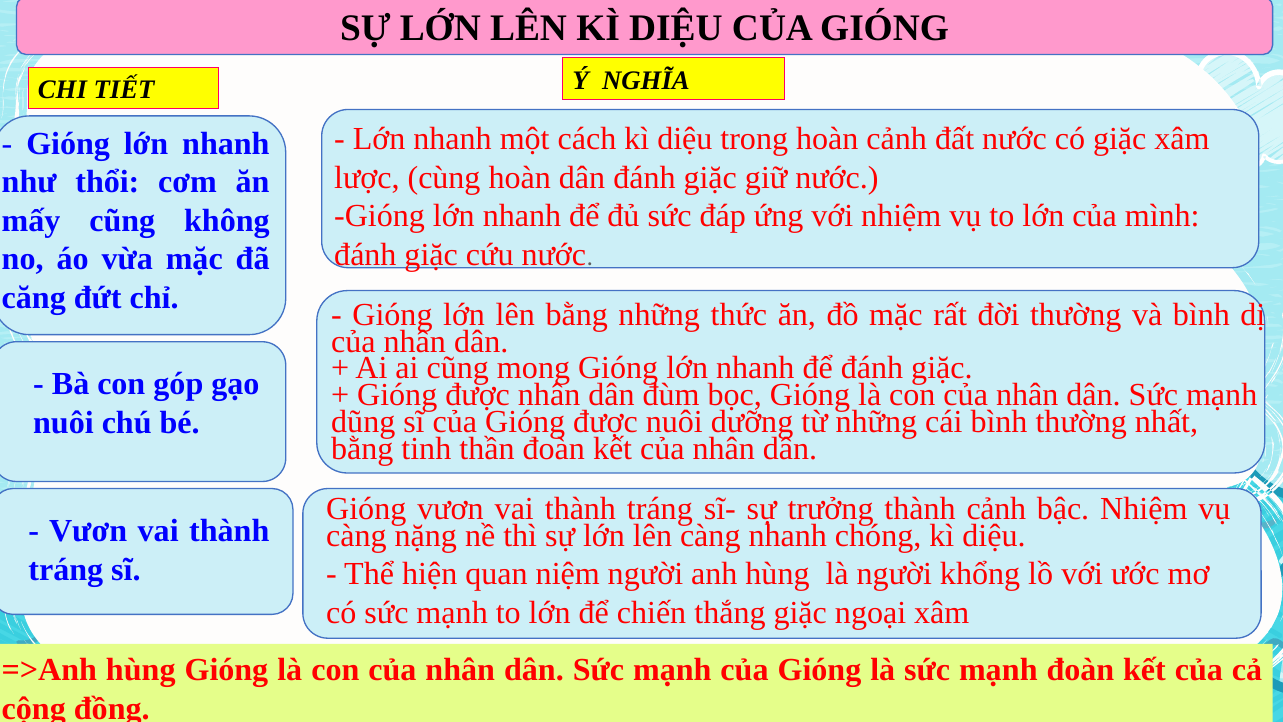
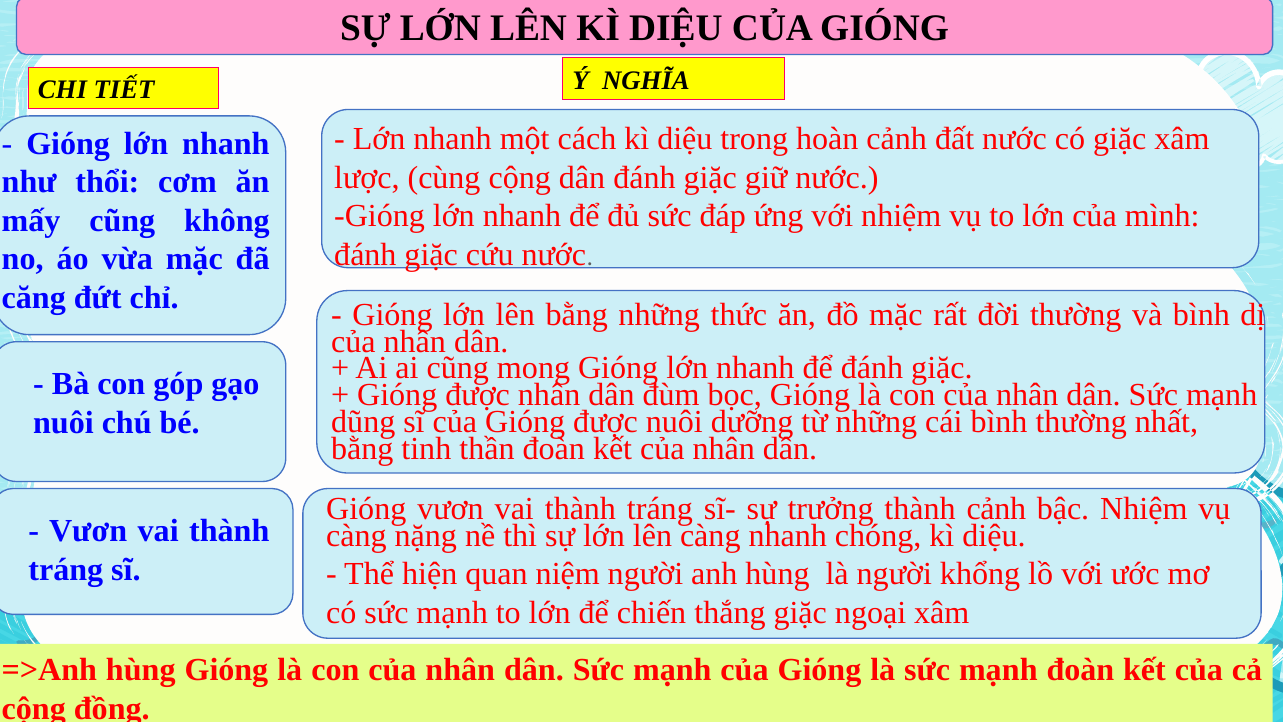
cùng hoàn: hoàn -> cộng
